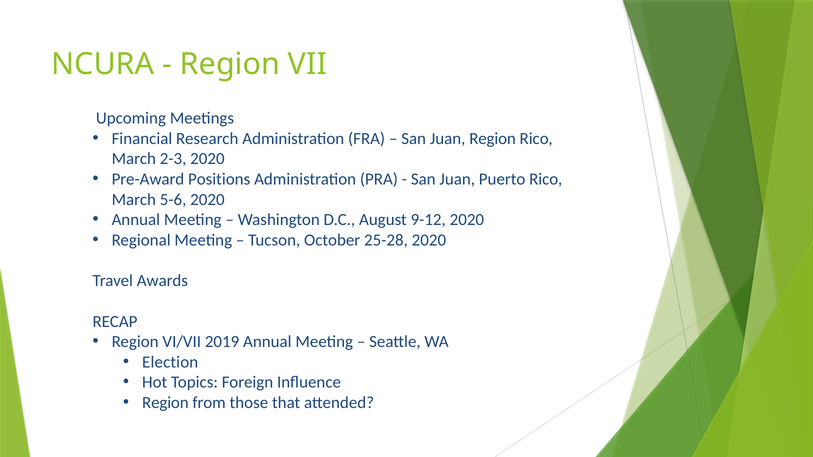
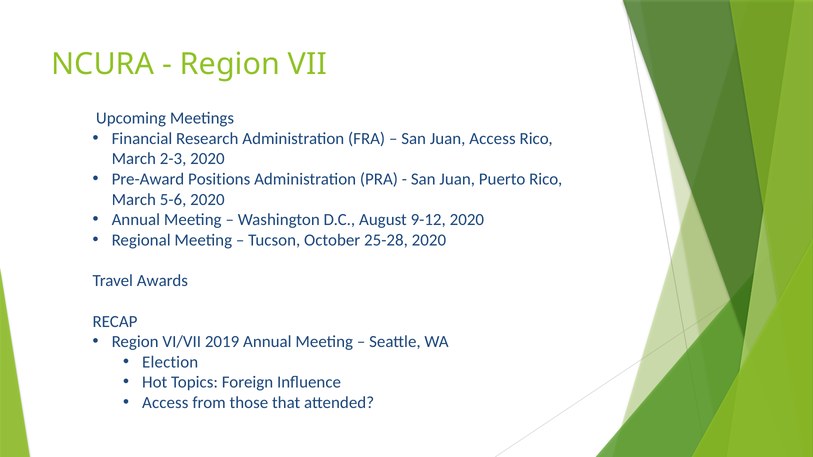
Juan Region: Region -> Access
Region at (165, 403): Region -> Access
